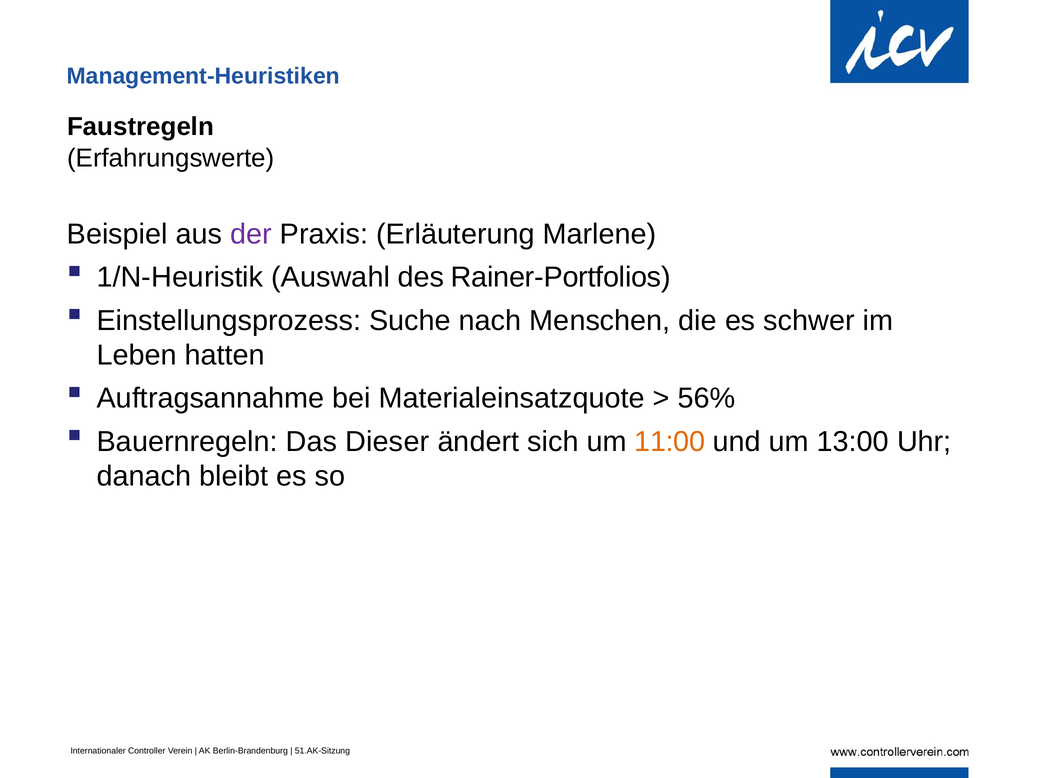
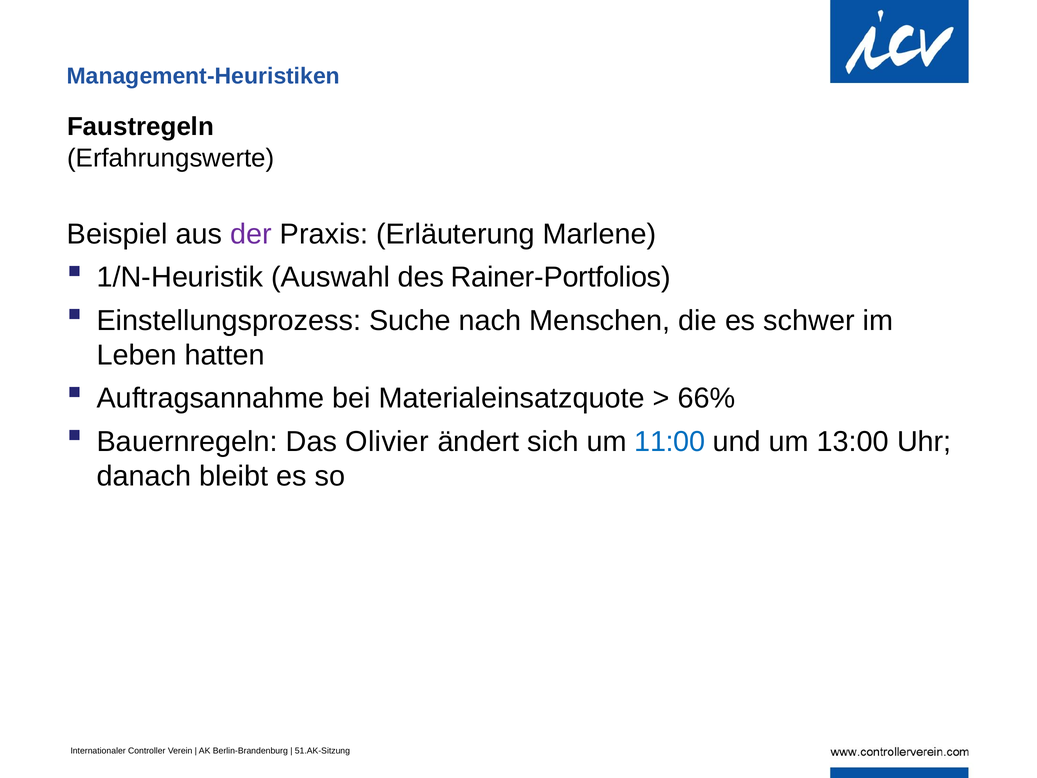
56%: 56% -> 66%
Dieser: Dieser -> Olivier
11:00 colour: orange -> blue
